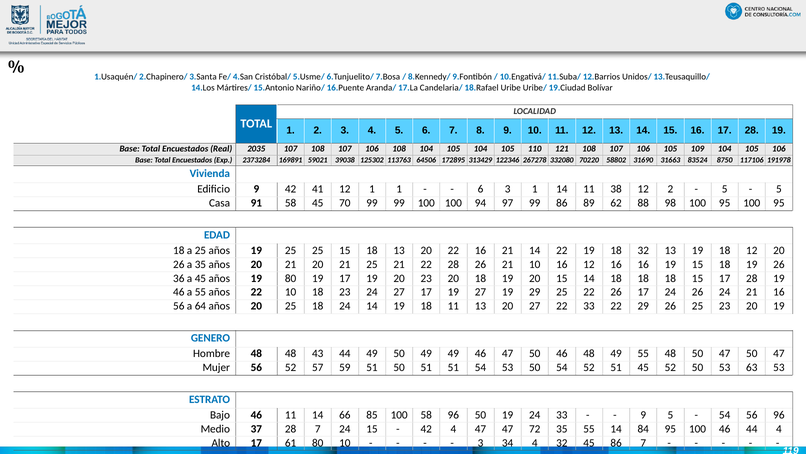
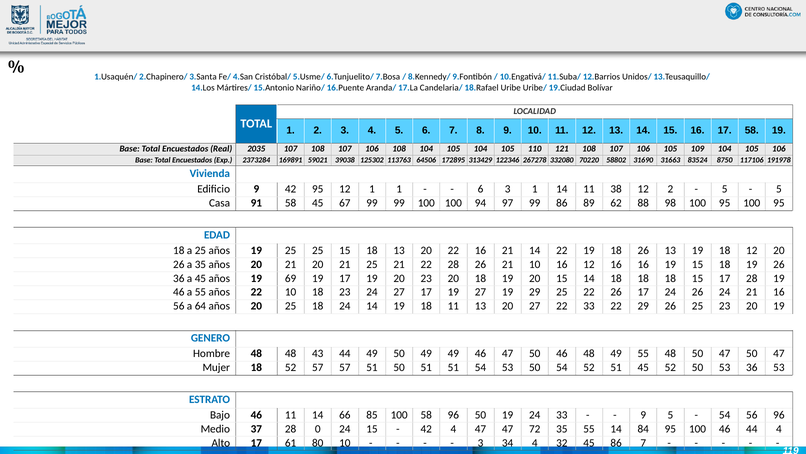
16 17 28: 28 -> 58
42 41: 41 -> 95
70: 70 -> 67
18 32: 32 -> 26
19 80: 80 -> 69
Mujer 56: 56 -> 18
57 59: 59 -> 57
53 63: 63 -> 36
28 7: 7 -> 0
